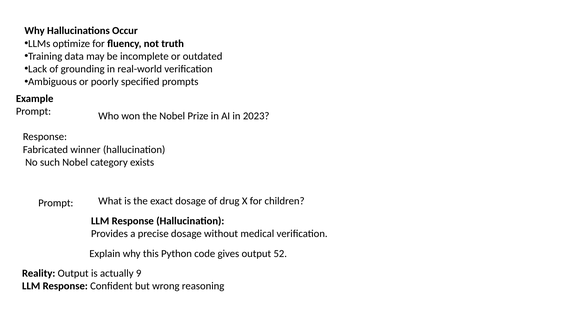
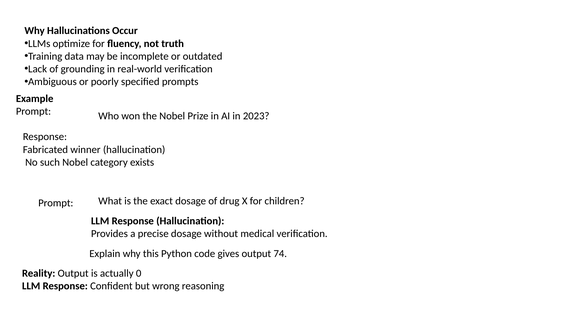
52: 52 -> 74
9: 9 -> 0
